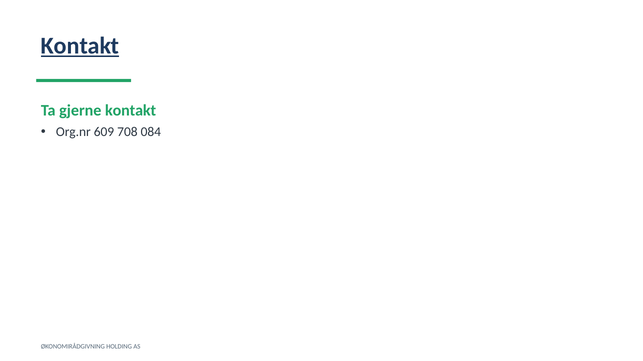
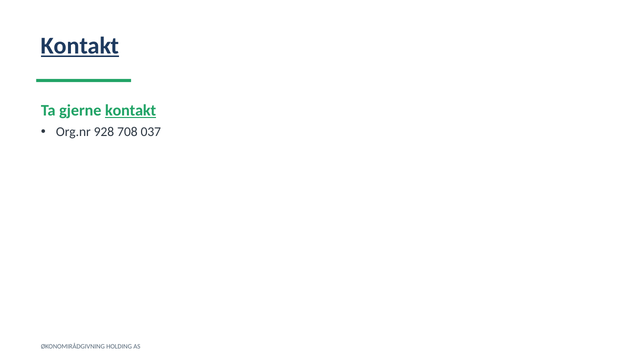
kontakt at (131, 111) underline: none -> present
609: 609 -> 928
084: 084 -> 037
